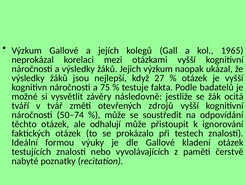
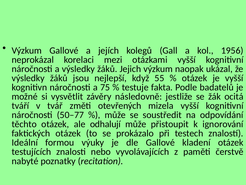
1965: 1965 -> 1956
27: 27 -> 55
zdrojů: zdrojů -> mizela
50–74: 50–74 -> 50–77
